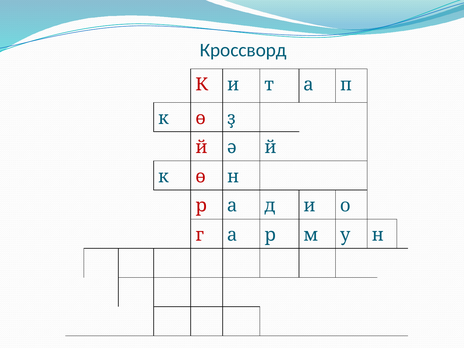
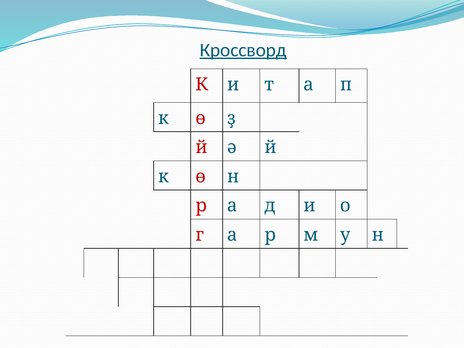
Кроссворд underline: none -> present
